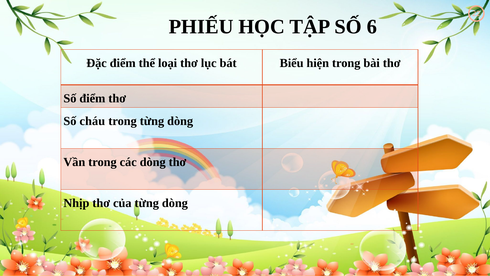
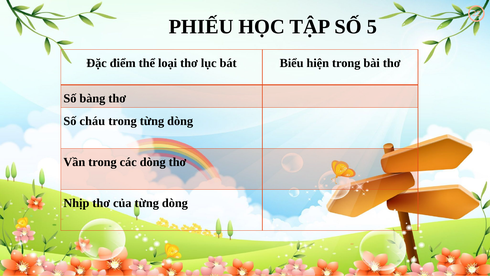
6: 6 -> 5
Số điểm: điểm -> bàng
